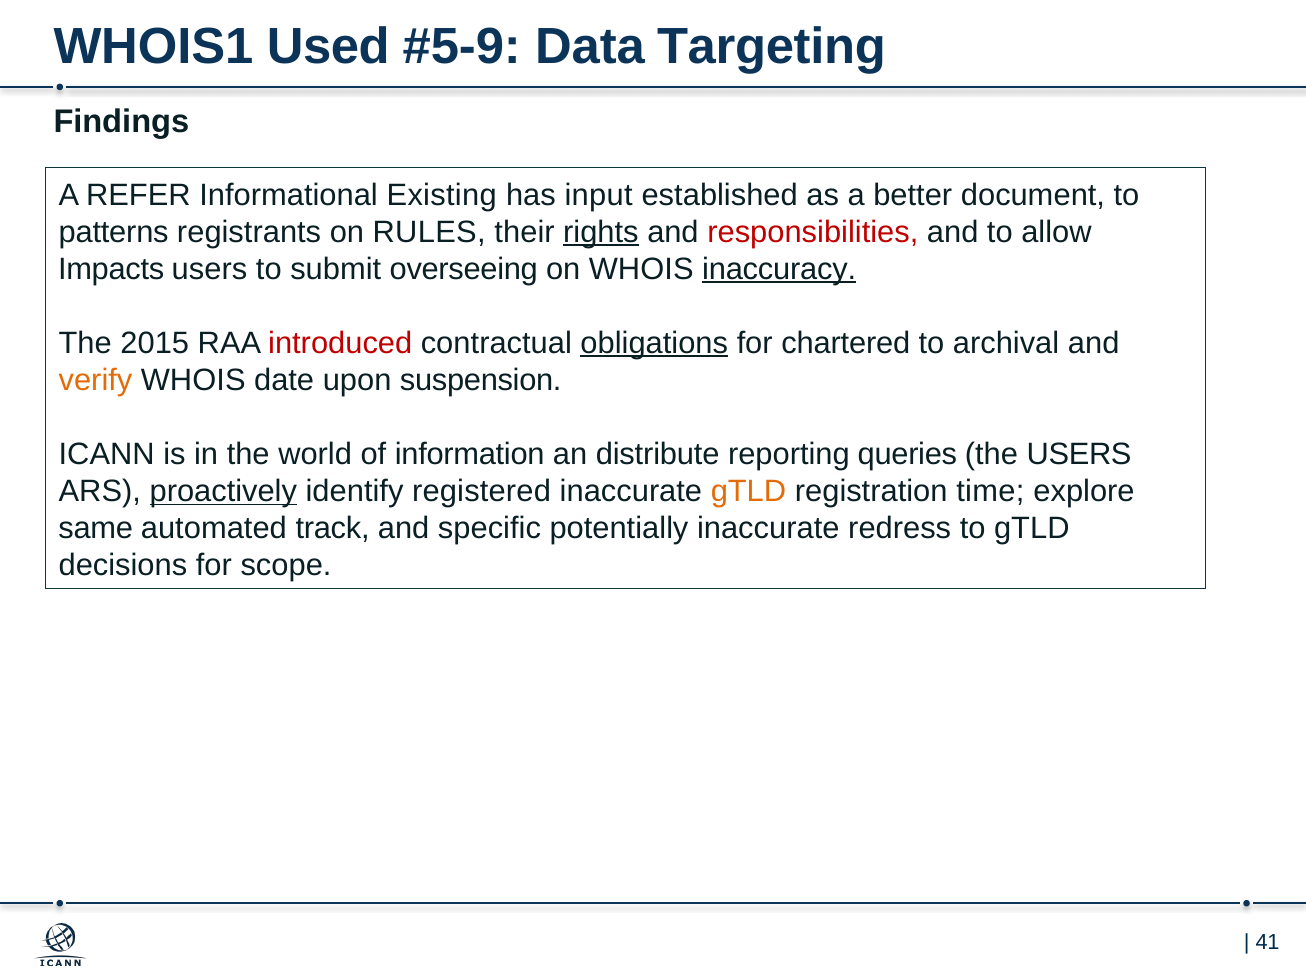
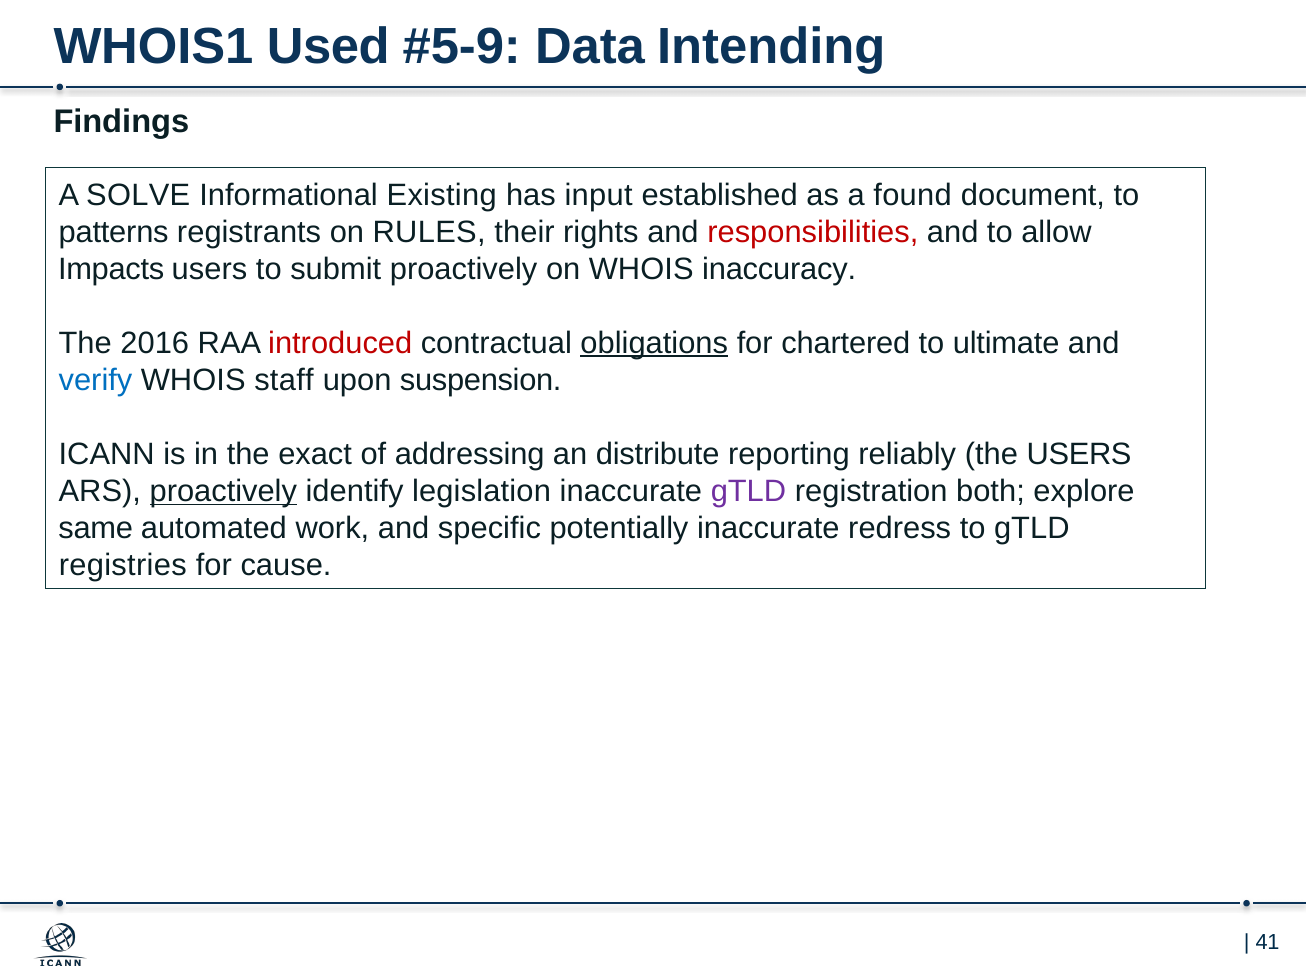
Targeting: Targeting -> Intending
REFER: REFER -> SOLVE
better: better -> found
rights underline: present -> none
submit overseeing: overseeing -> proactively
inaccuracy underline: present -> none
2015: 2015 -> 2016
archival: archival -> ultimate
verify colour: orange -> blue
date: date -> staff
world: world -> exact
information: information -> addressing
queries: queries -> reliably
registered: registered -> legislation
gTLD at (748, 491) colour: orange -> purple
time: time -> both
track: track -> work
decisions: decisions -> registries
scope: scope -> cause
